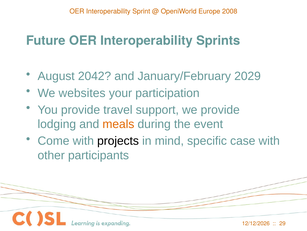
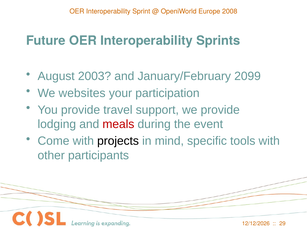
2042: 2042 -> 2003
2029: 2029 -> 2099
meals colour: orange -> red
case: case -> tools
